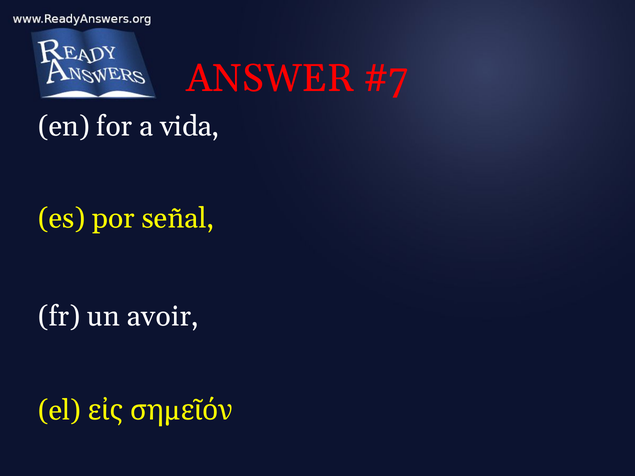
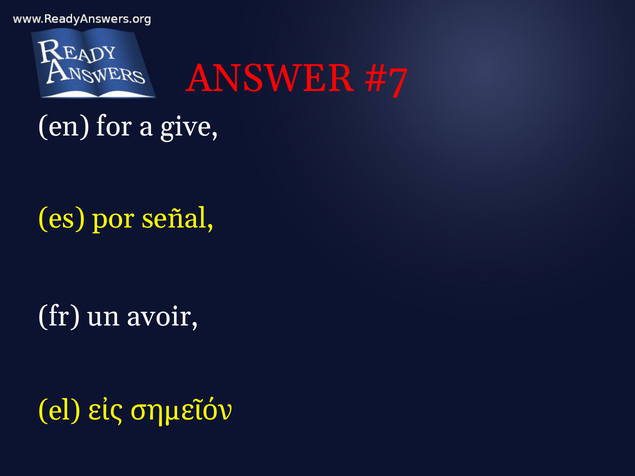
vida: vida -> give
